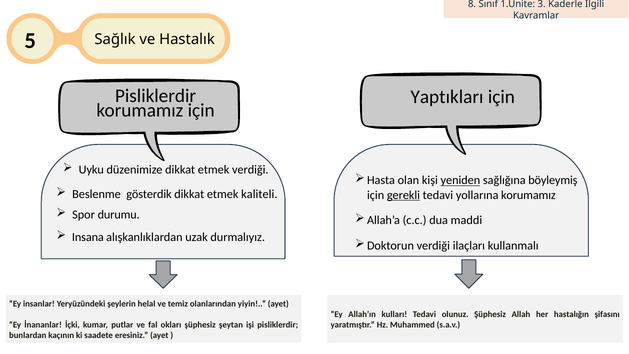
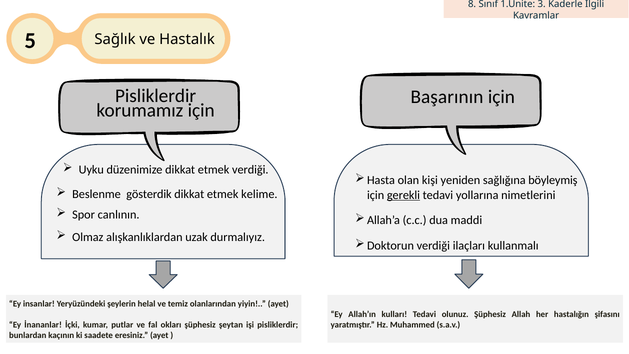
Yaptıkları: Yaptıkları -> Başarının
yeniden underline: present -> none
kaliteli: kaliteli -> kelime
yollarına korumamız: korumamız -> nimetlerini
durumu: durumu -> canlının
Insana: Insana -> Olmaz
